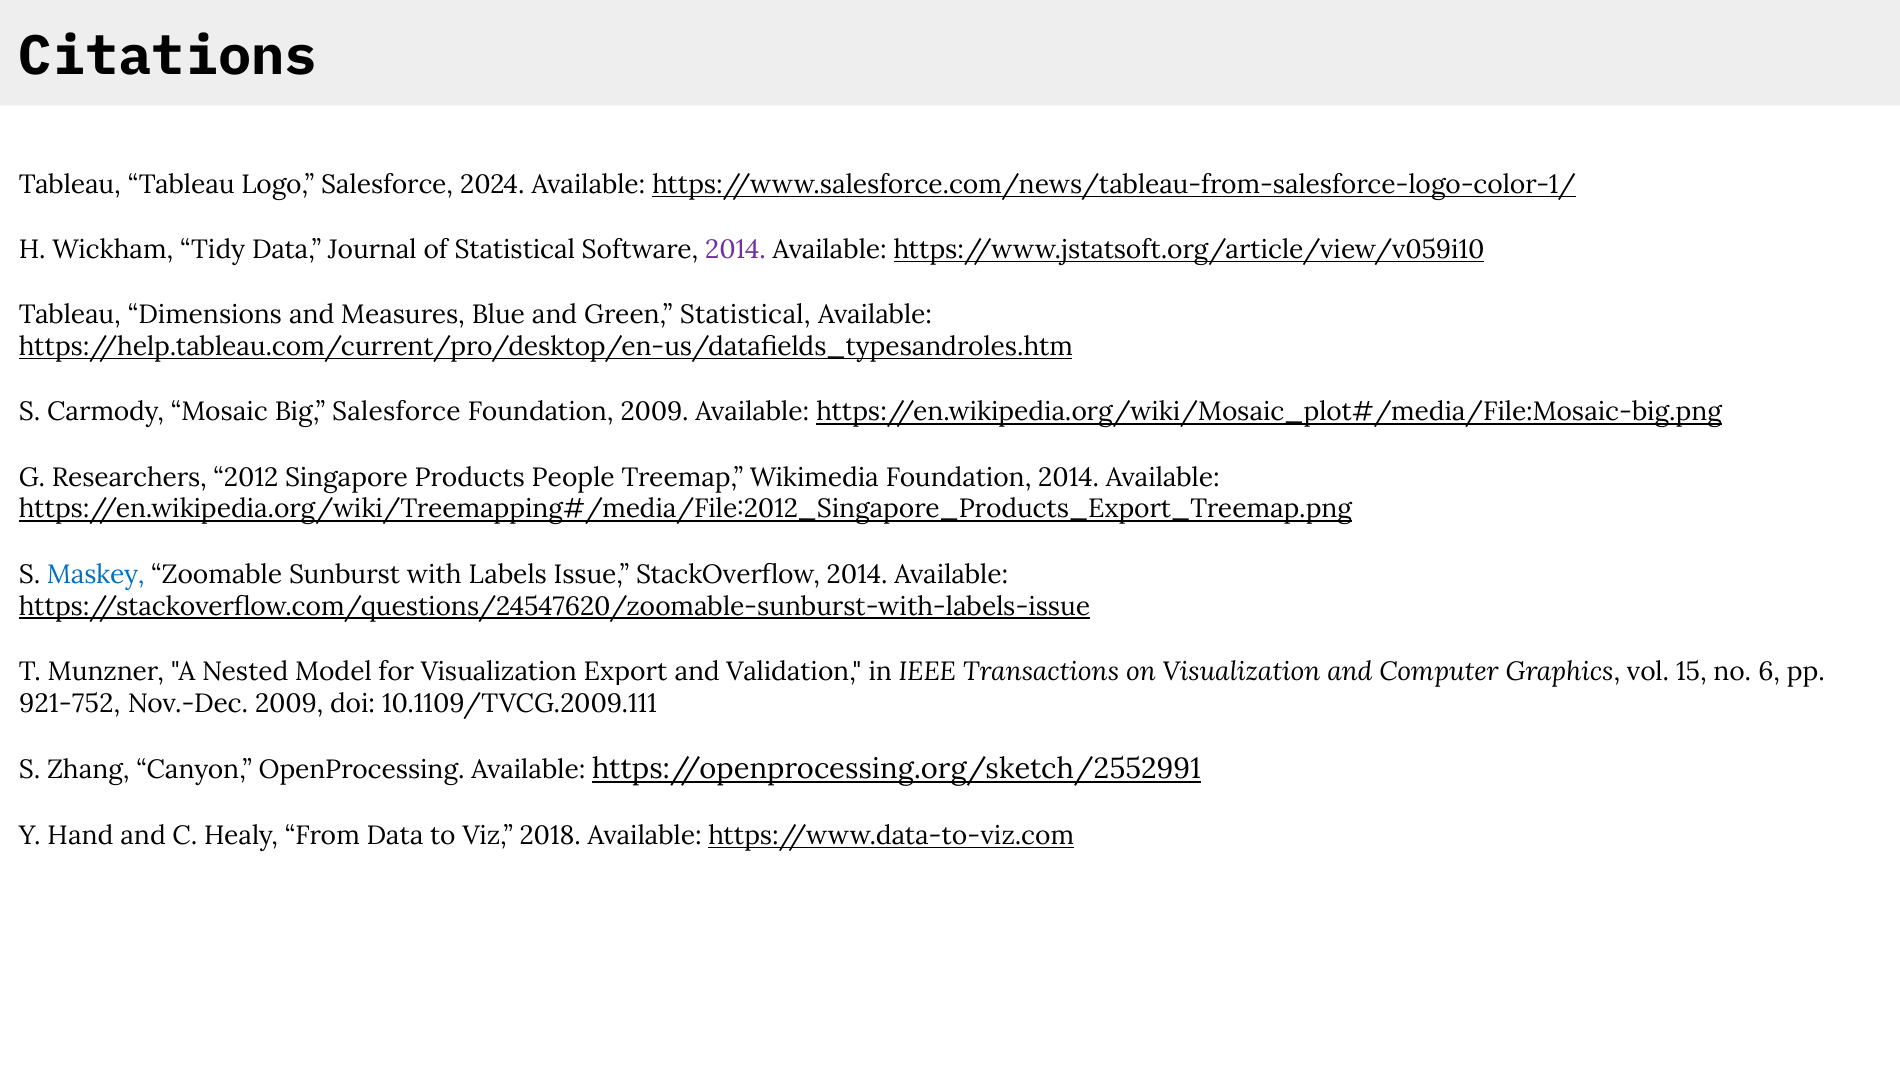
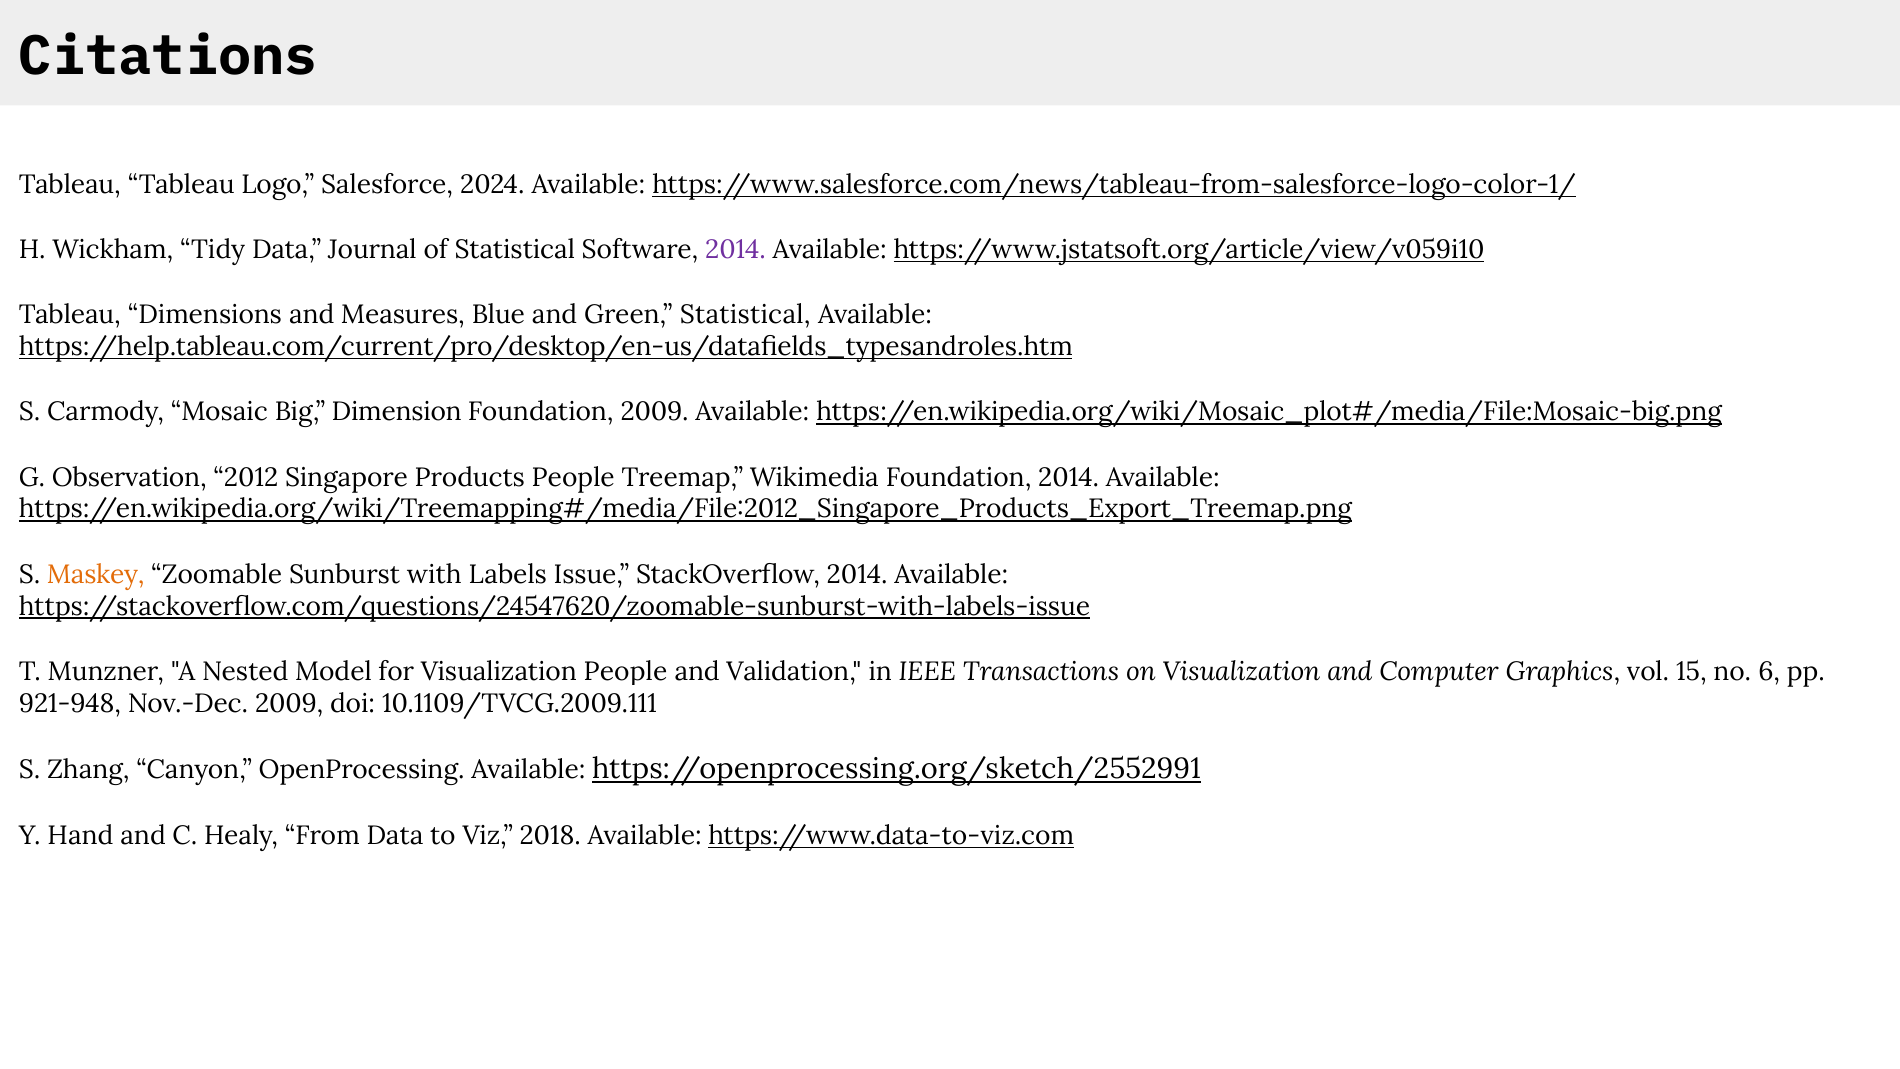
Big Salesforce: Salesforce -> Dimension
Researchers: Researchers -> Observation
Maskey colour: blue -> orange
Export at (626, 671): Export -> People
921-752: 921-752 -> 921-948
